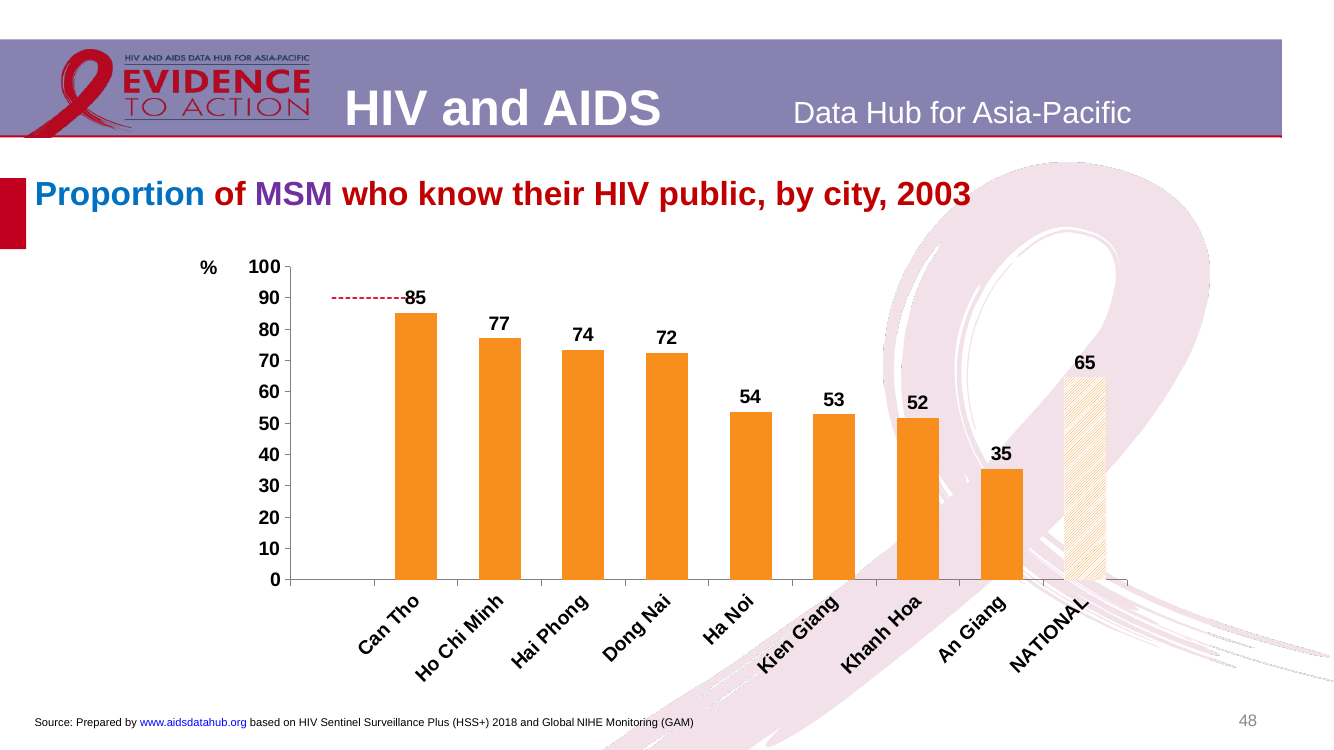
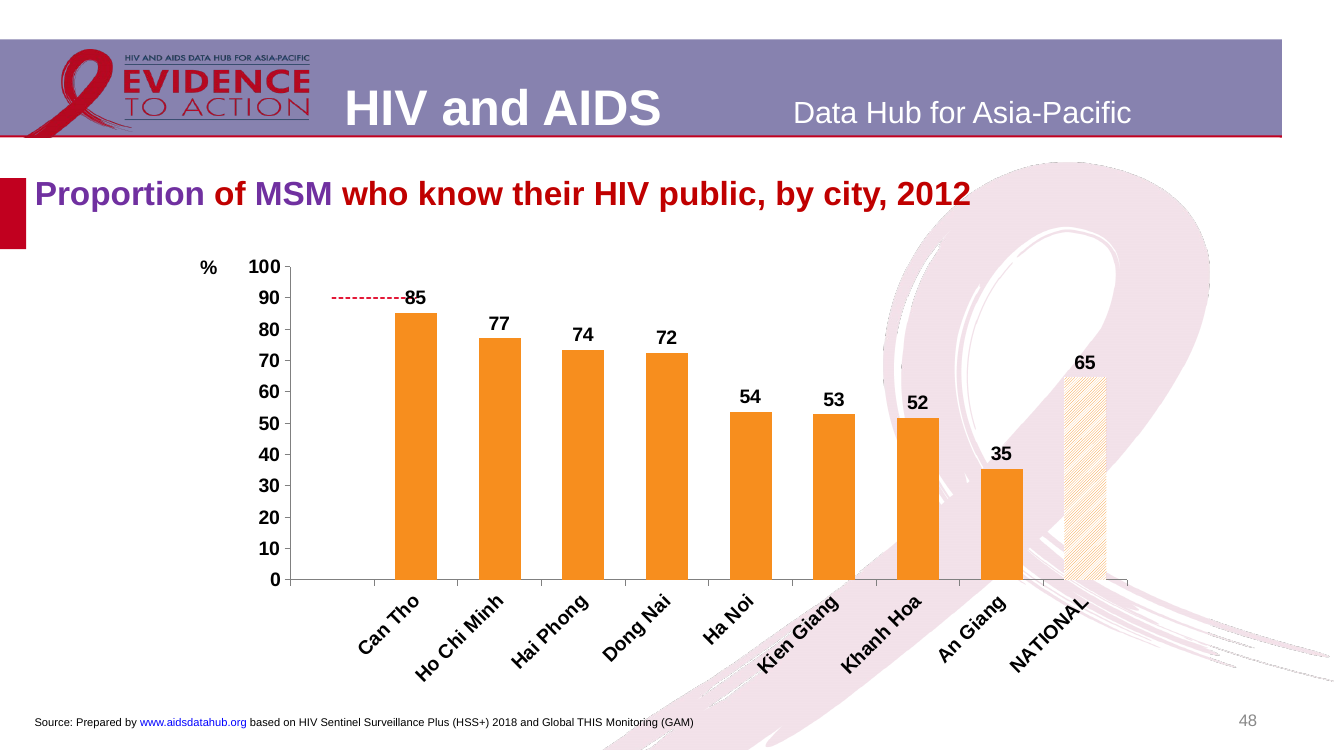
Proportion colour: blue -> purple
2003: 2003 -> 2012
NIHE: NIHE -> THIS
